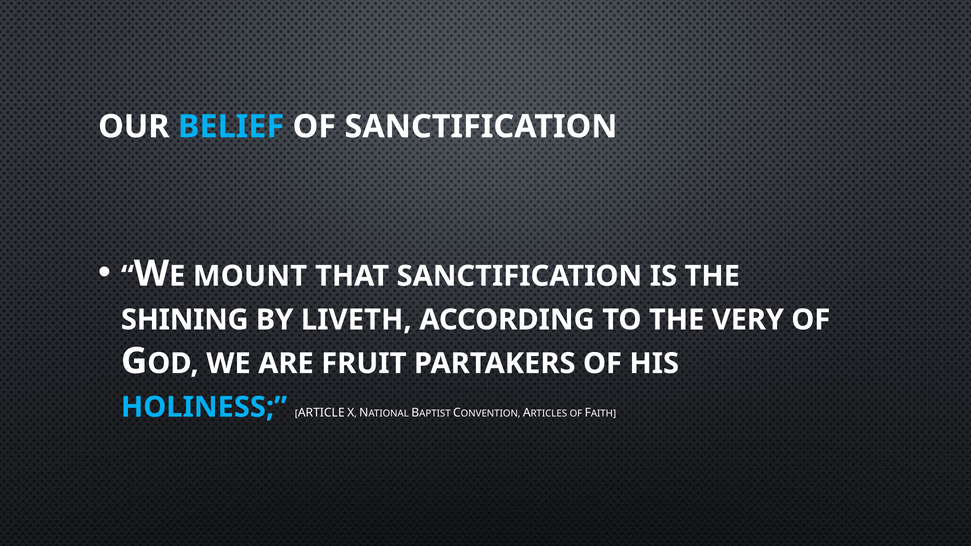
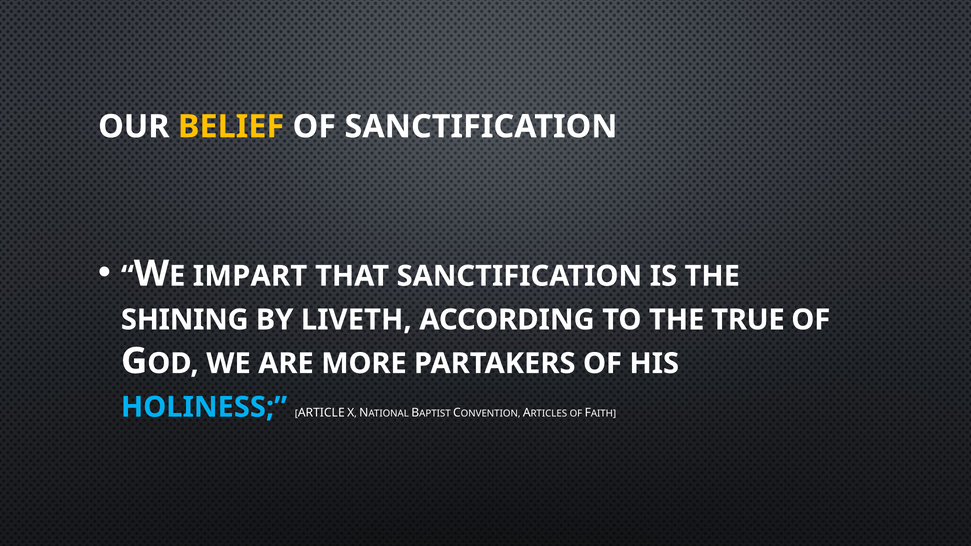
BELIEF colour: light blue -> yellow
MOUNT: MOUNT -> IMPART
VERY: VERY -> TRUE
FRUIT: FRUIT -> MORE
